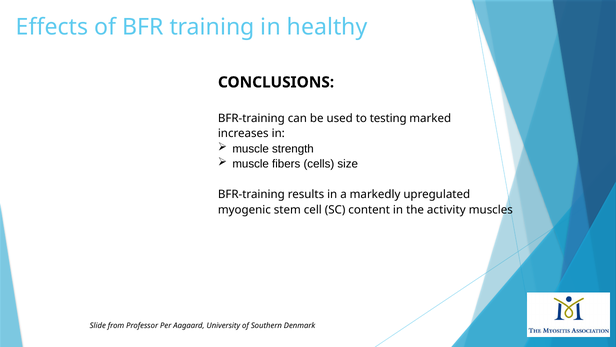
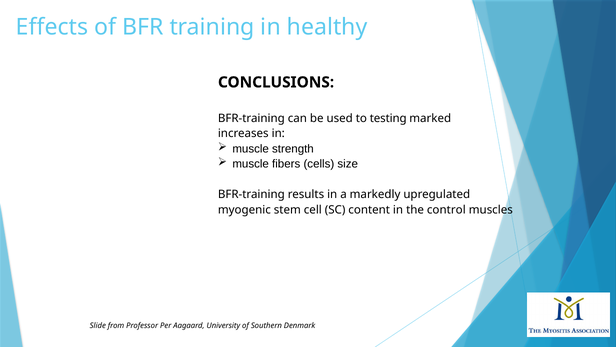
activity: activity -> control
